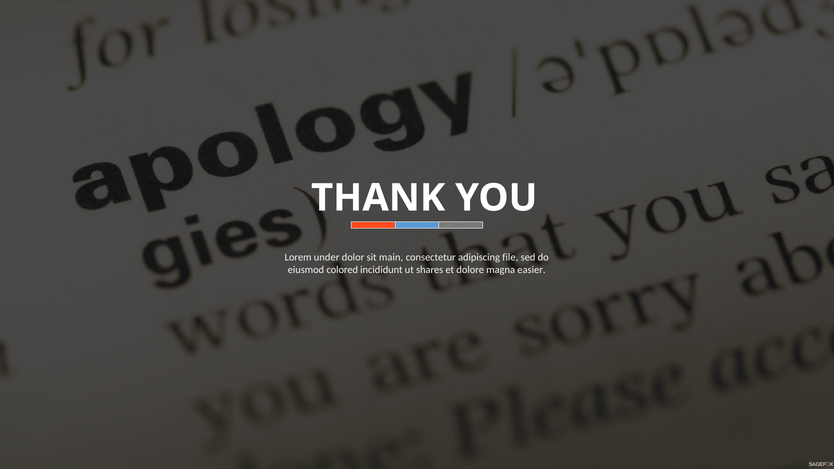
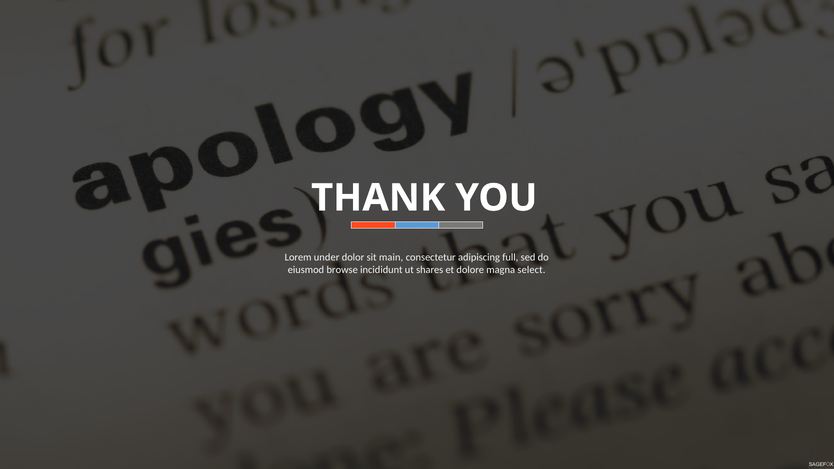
file: file -> full
colored: colored -> browse
easier: easier -> select
